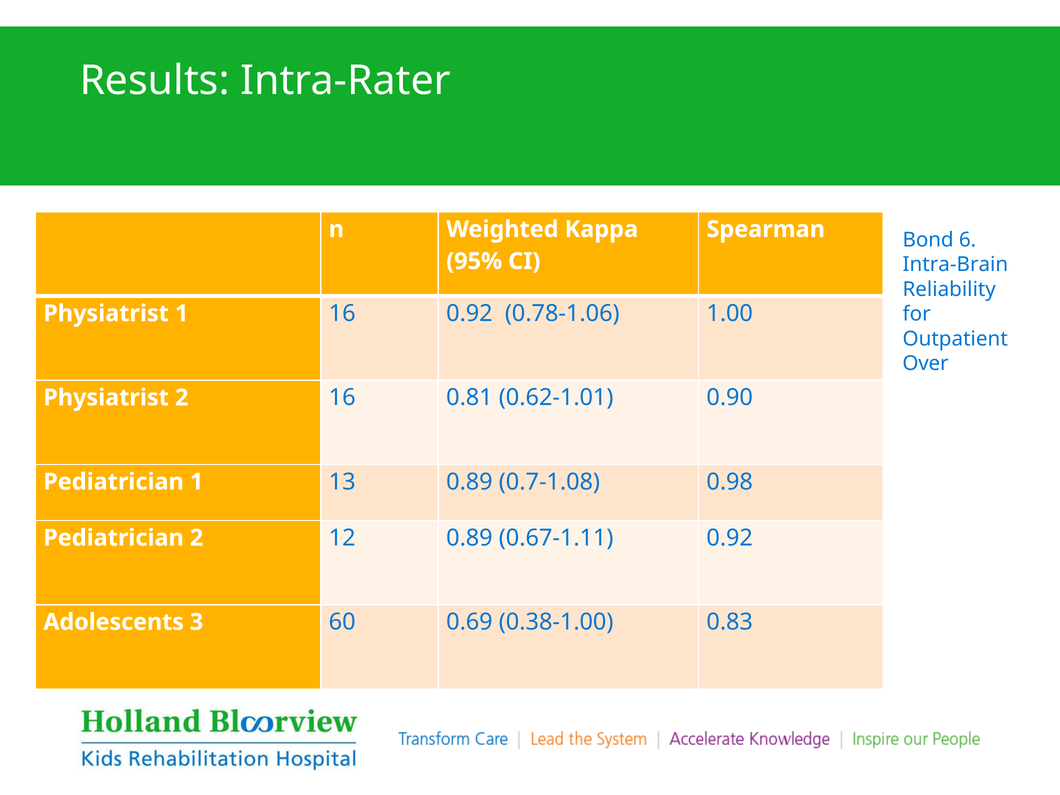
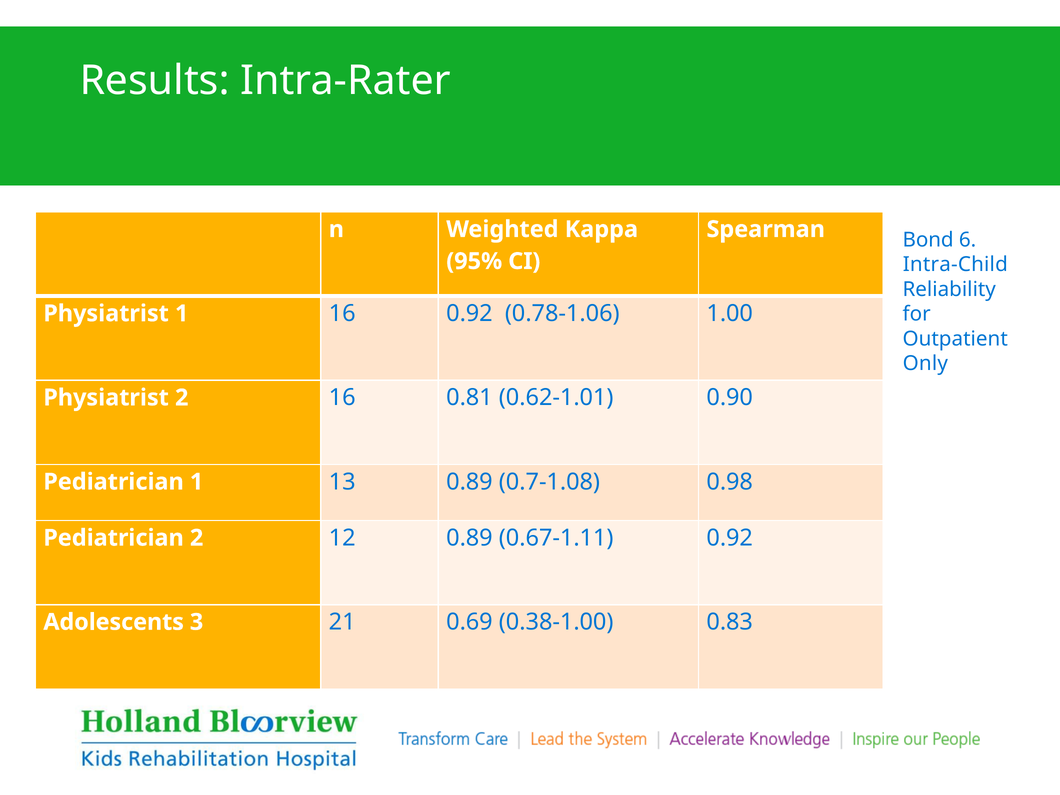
Intra-Brain: Intra-Brain -> Intra-Child
Over: Over -> Only
60: 60 -> 21
